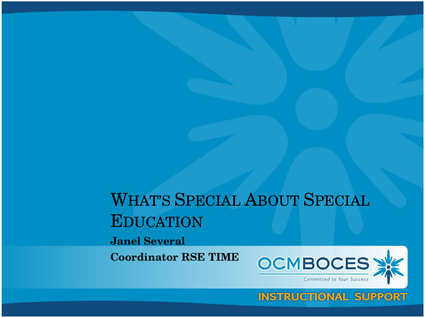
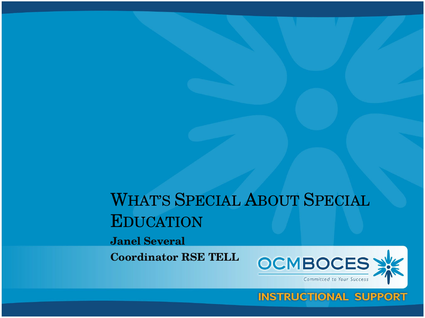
TIME: TIME -> TELL
